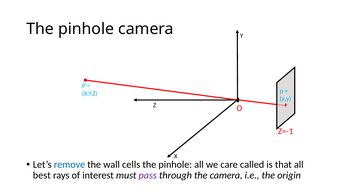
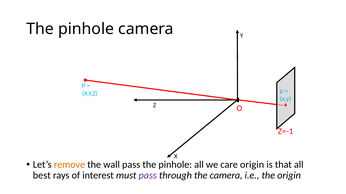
remove colour: blue -> orange
wall cells: cells -> pass
care called: called -> origin
